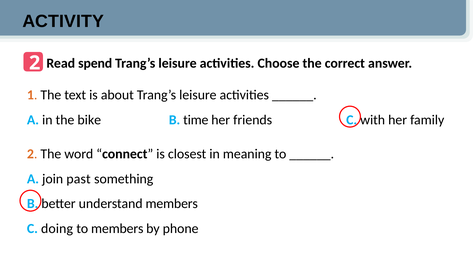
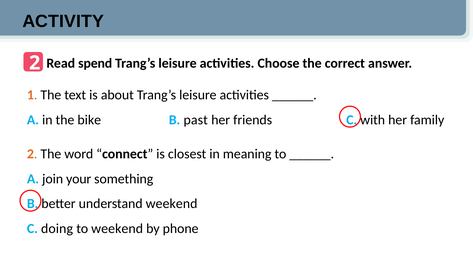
time: time -> past
past: past -> your
understand members: members -> weekend
to members: members -> weekend
